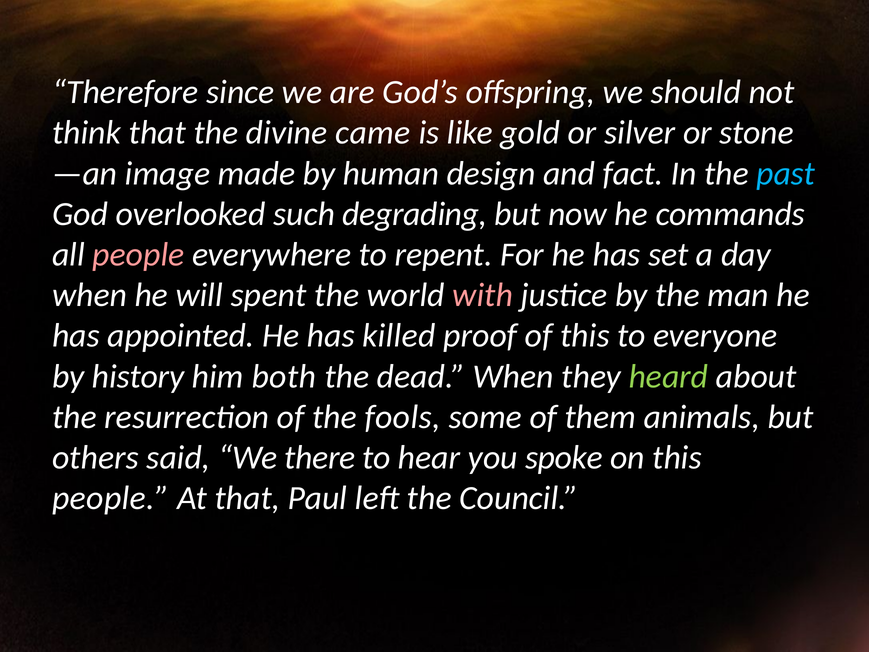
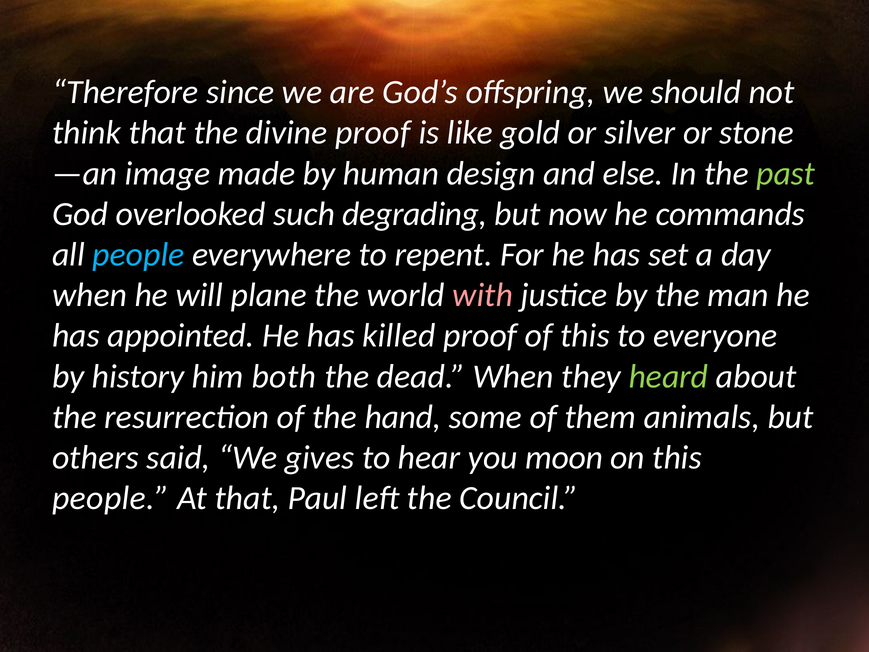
divine came: came -> proof
fact: fact -> else
past colour: light blue -> light green
people at (138, 254) colour: pink -> light blue
spent: spent -> plane
fools: fools -> hand
there: there -> gives
spoke: spoke -> moon
